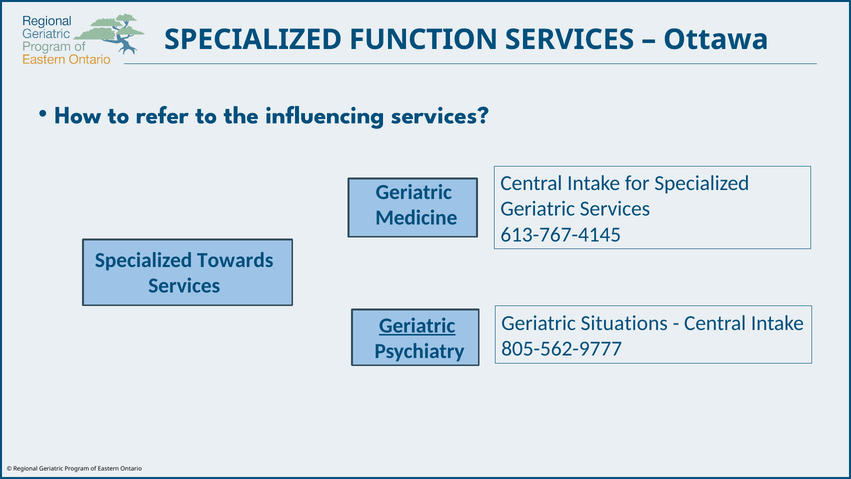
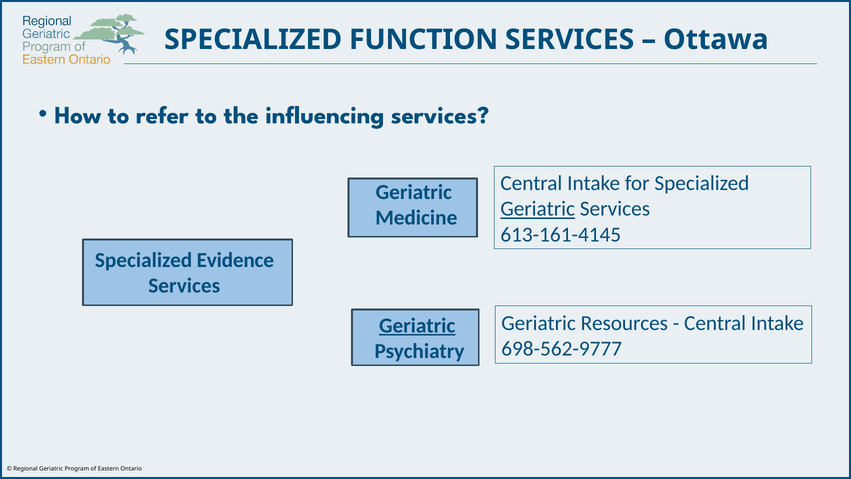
Geriatric at (538, 209) underline: none -> present
613-767-4145: 613-767-4145 -> 613-161-4145
Towards: Towards -> Evidence
Situations: Situations -> Resources
805-562-9777: 805-562-9777 -> 698-562-9777
